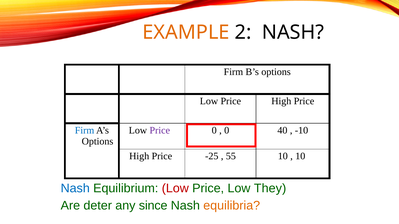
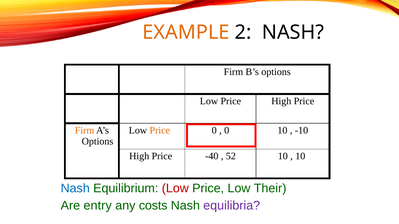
Firm at (85, 131) colour: blue -> orange
Price at (160, 131) colour: purple -> orange
0 40: 40 -> 10
-25: -25 -> -40
55: 55 -> 52
They: They -> Their
deter: deter -> entry
since: since -> costs
equilibria colour: orange -> purple
